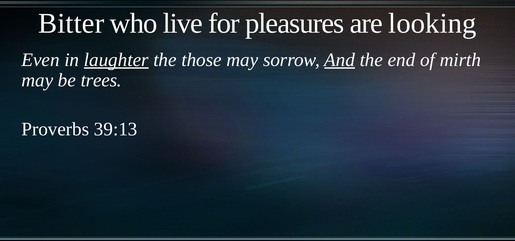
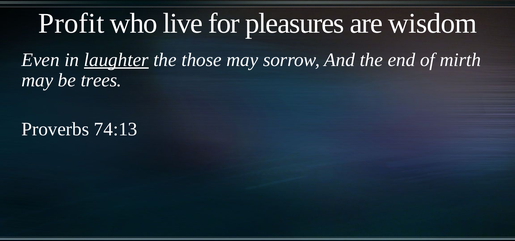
Bitter: Bitter -> Profit
looking: looking -> wisdom
And underline: present -> none
39:13: 39:13 -> 74:13
